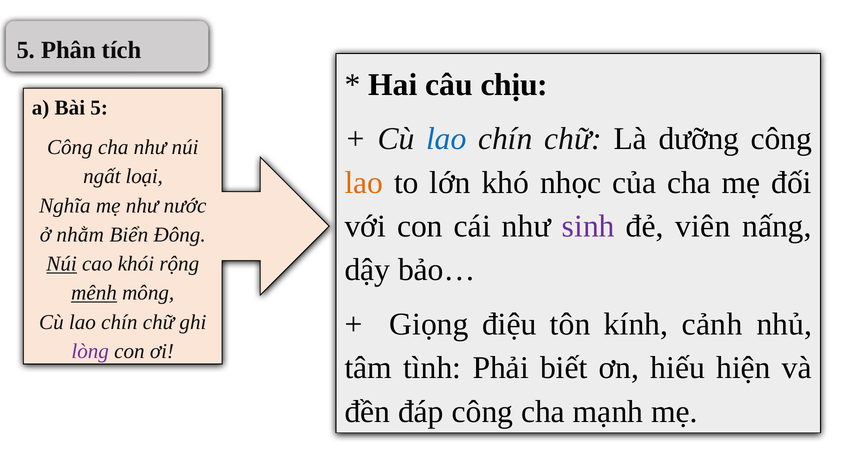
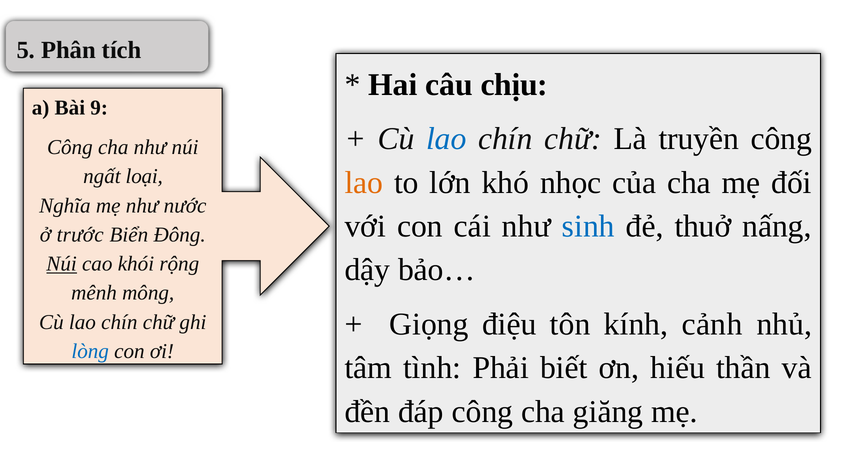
Bài 5: 5 -> 9
dưỡng: dưỡng -> truyền
sinh colour: purple -> blue
viên: viên -> thuở
nhằm: nhằm -> trước
mênh underline: present -> none
lòng colour: purple -> blue
hiện: hiện -> thần
mạnh: mạnh -> giăng
